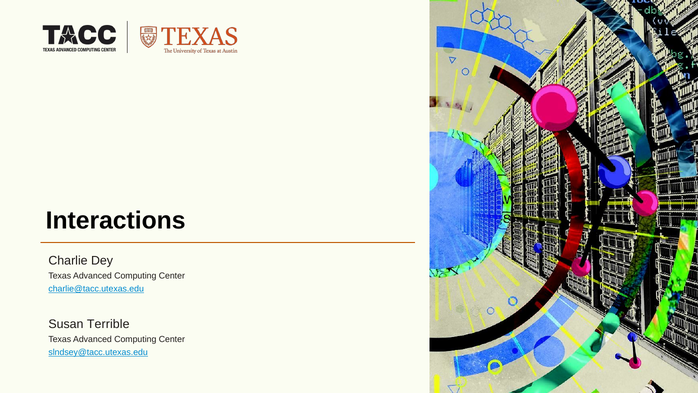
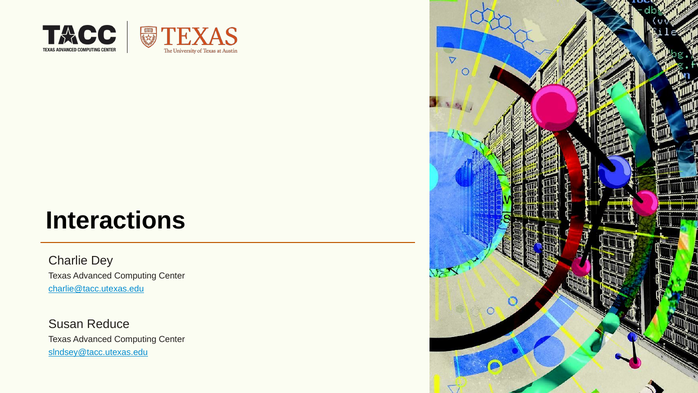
Terrible: Terrible -> Reduce
